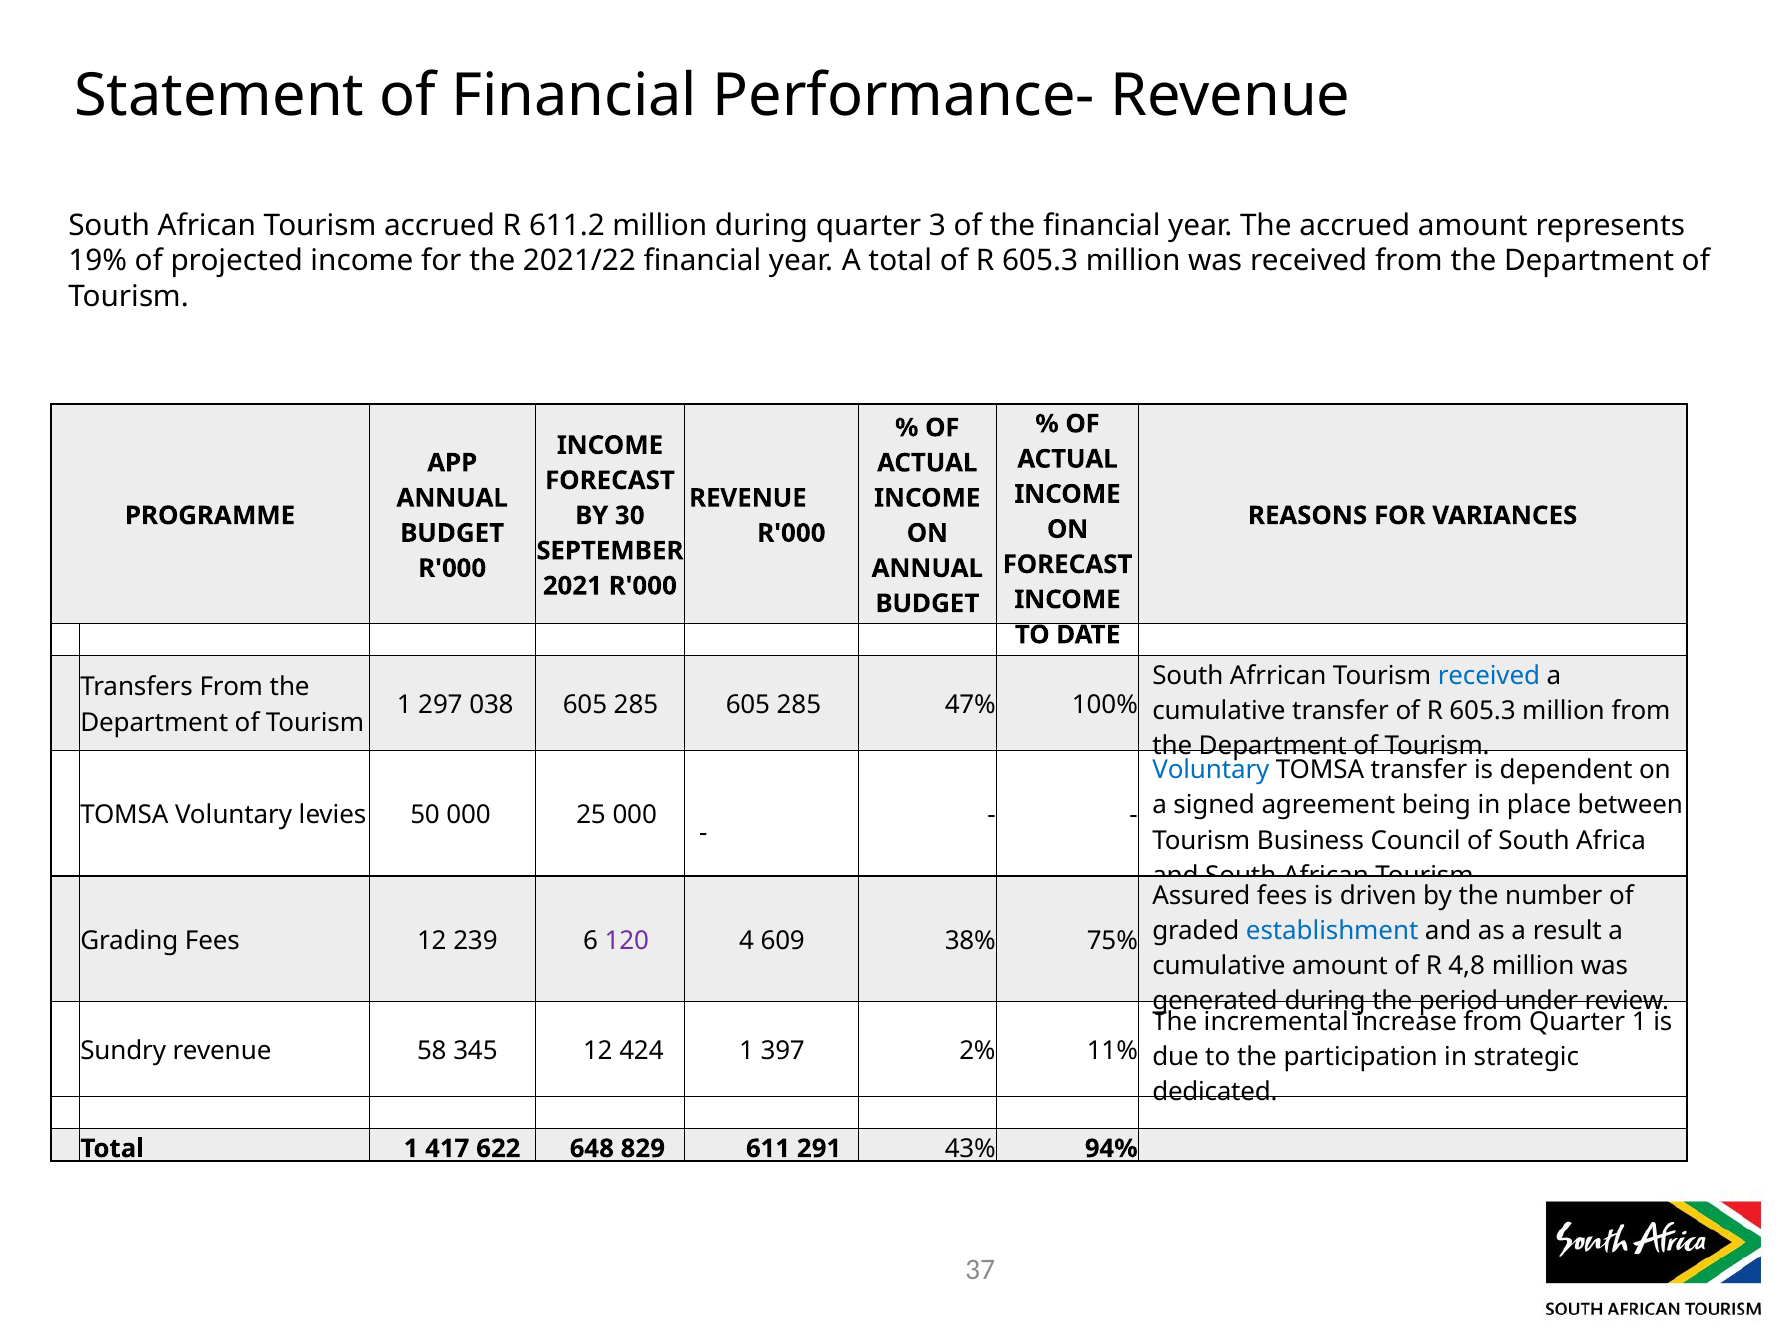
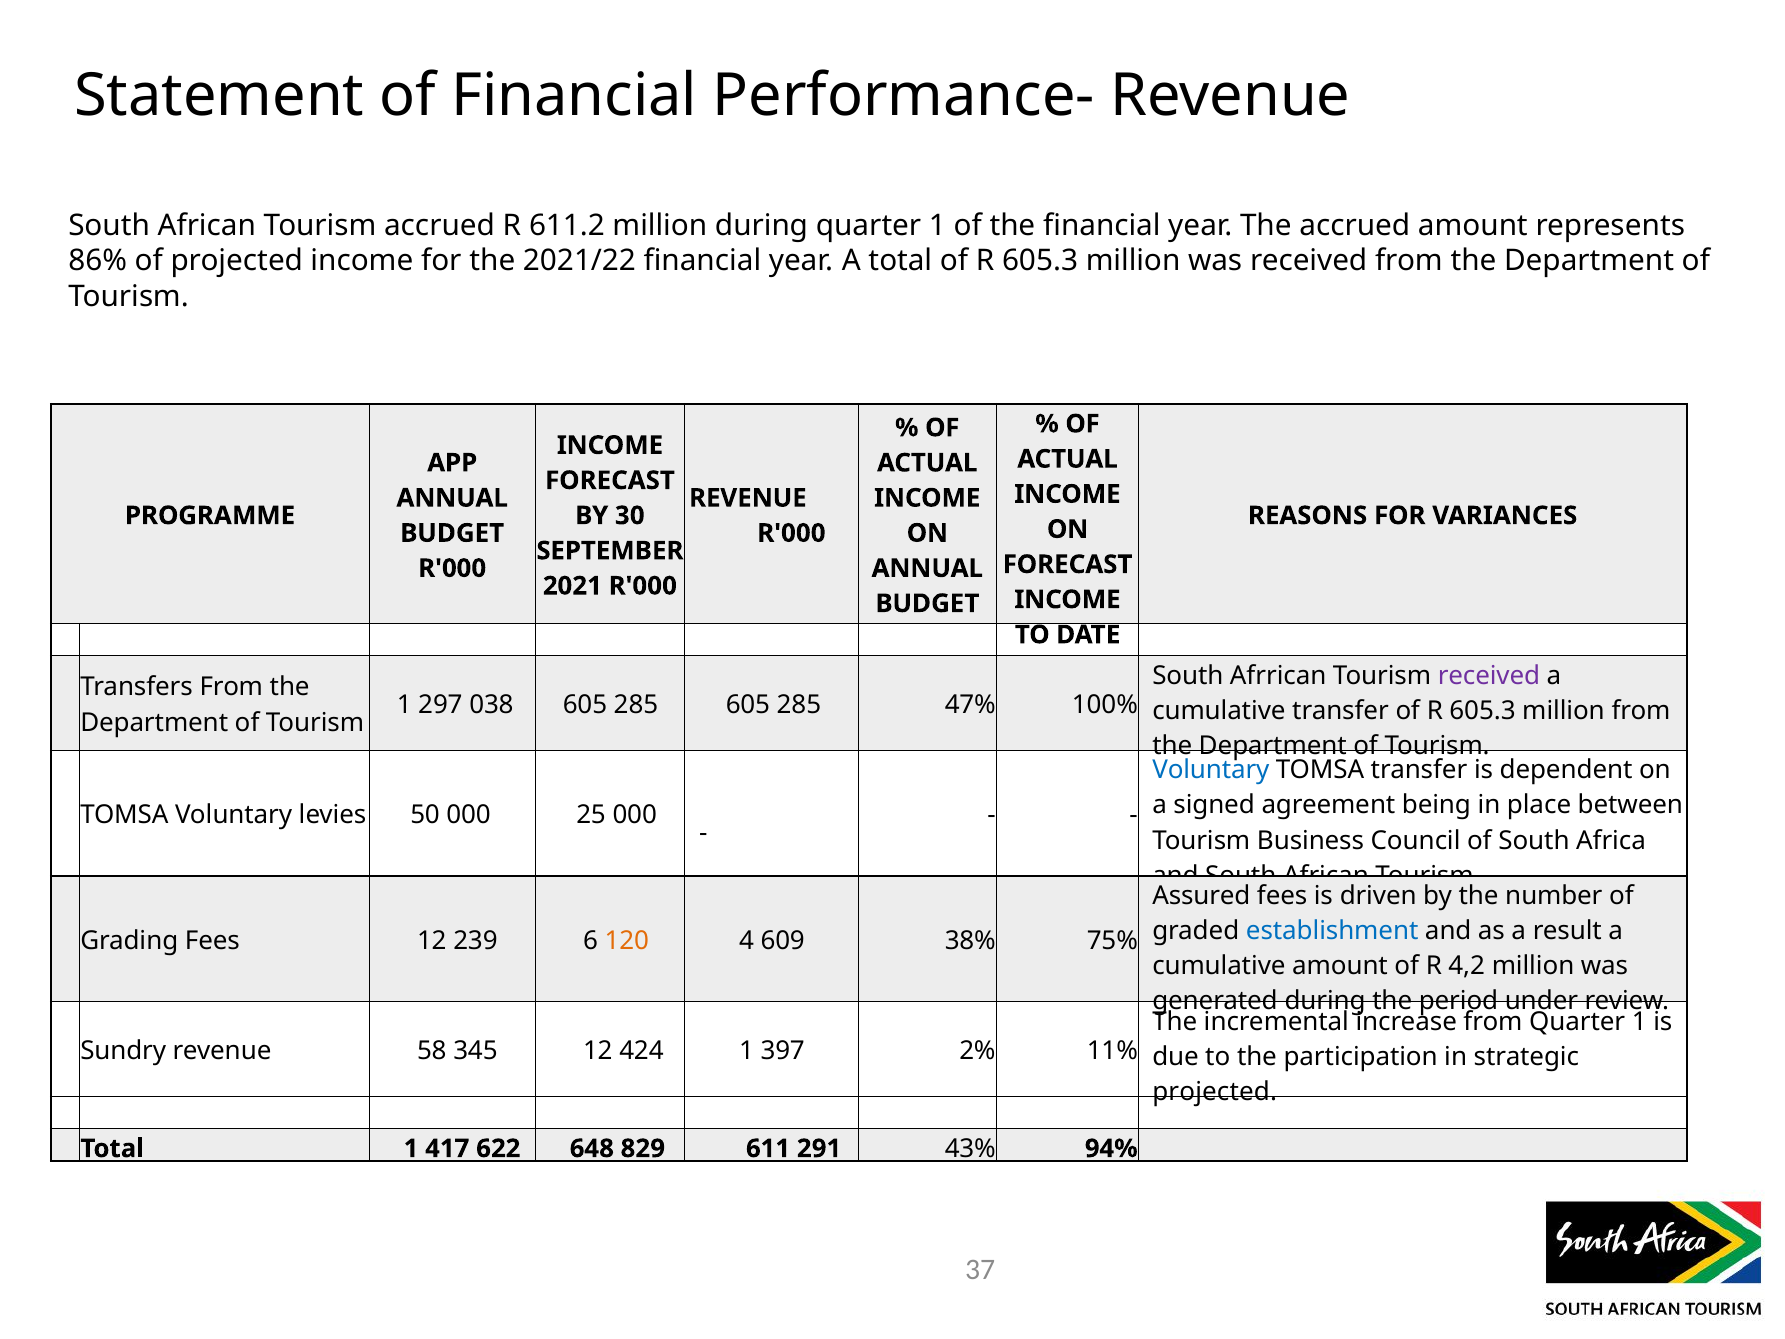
during quarter 3: 3 -> 1
19%: 19% -> 86%
received at (1489, 675) colour: blue -> purple
120 colour: purple -> orange
4,8: 4,8 -> 4,2
dedicated at (1215, 1092): dedicated -> projected
